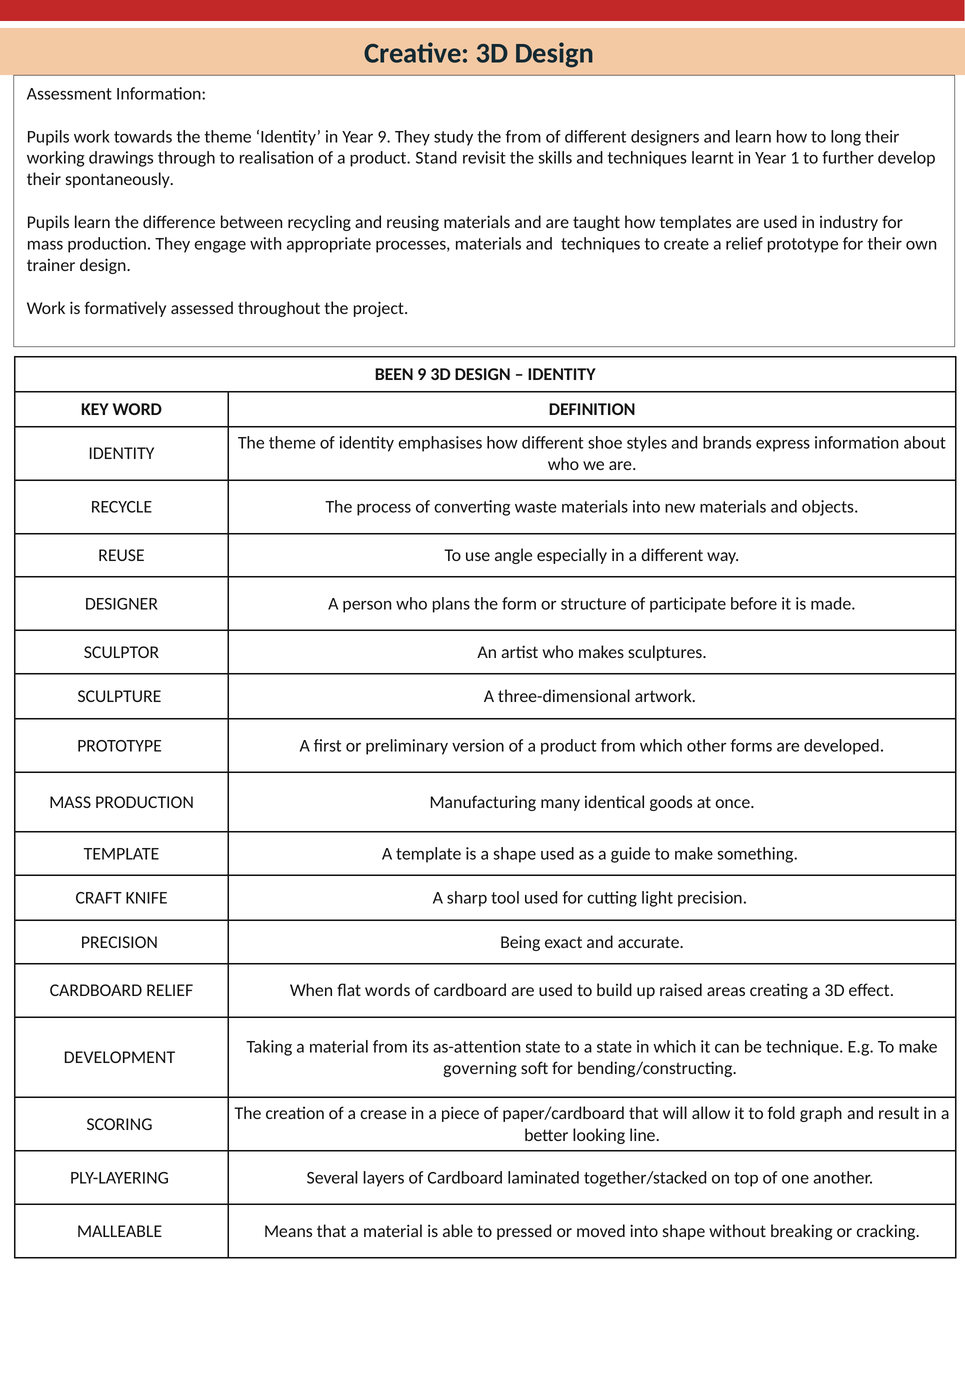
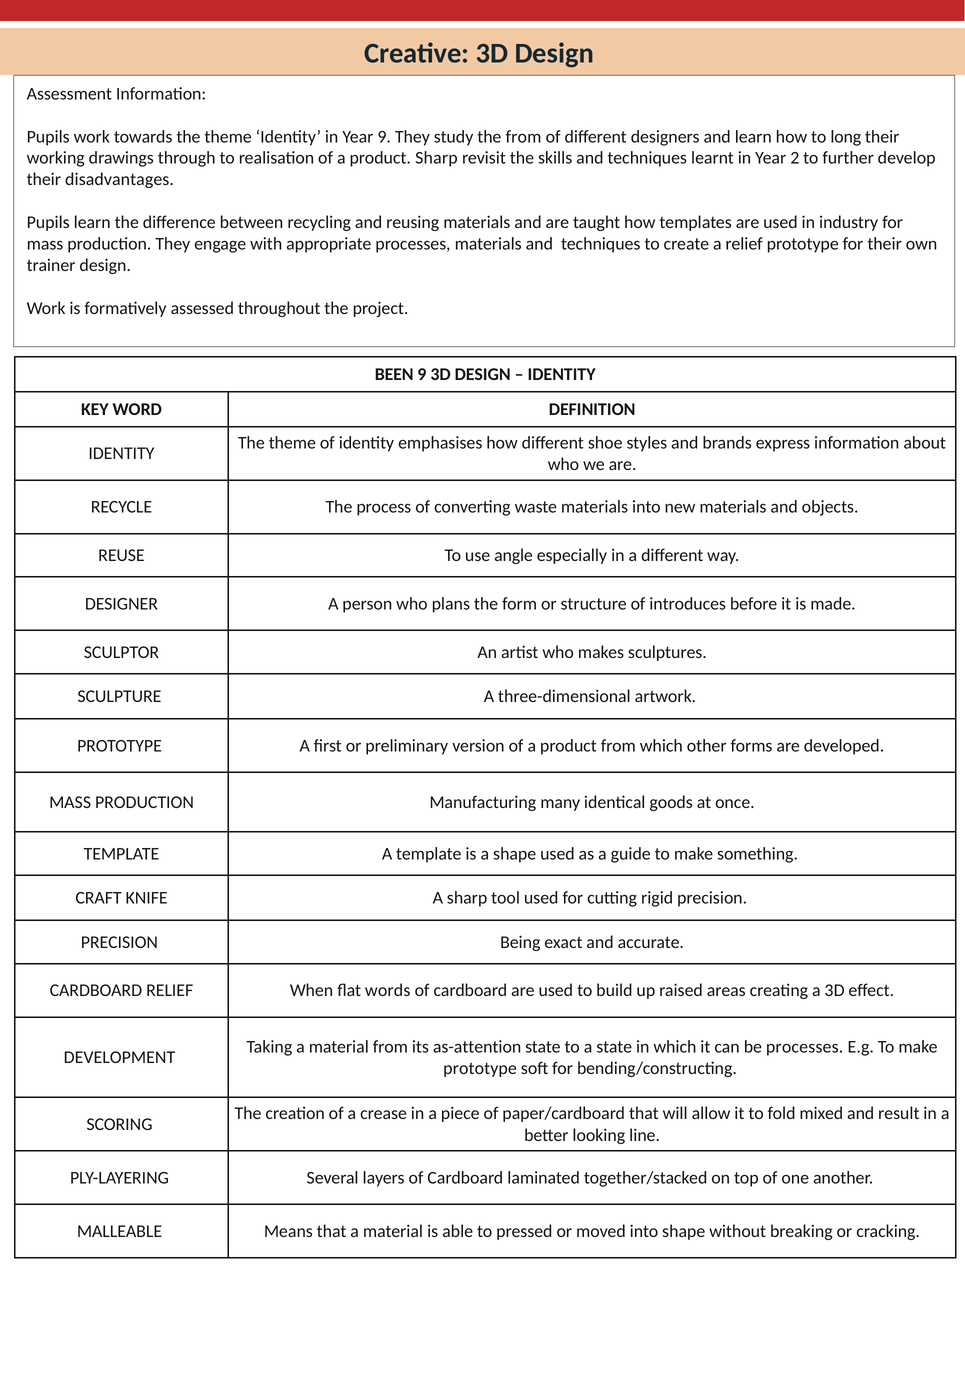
product Stand: Stand -> Sharp
1: 1 -> 2
spontaneously: spontaneously -> disadvantages
participate: participate -> introduces
light: light -> rigid
be technique: technique -> processes
governing at (480, 1068): governing -> prototype
graph: graph -> mixed
